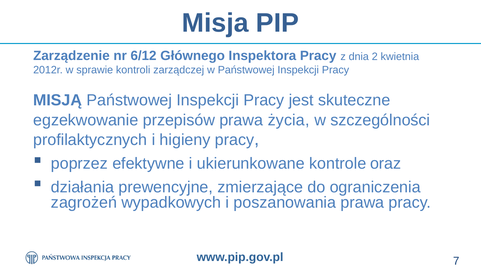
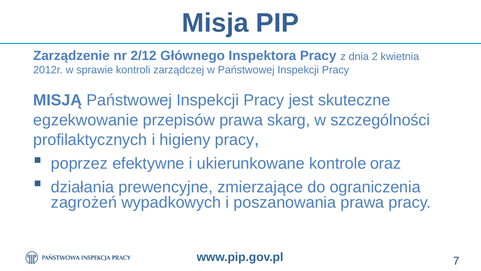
6/12: 6/12 -> 2/12
życia: życia -> skarg
